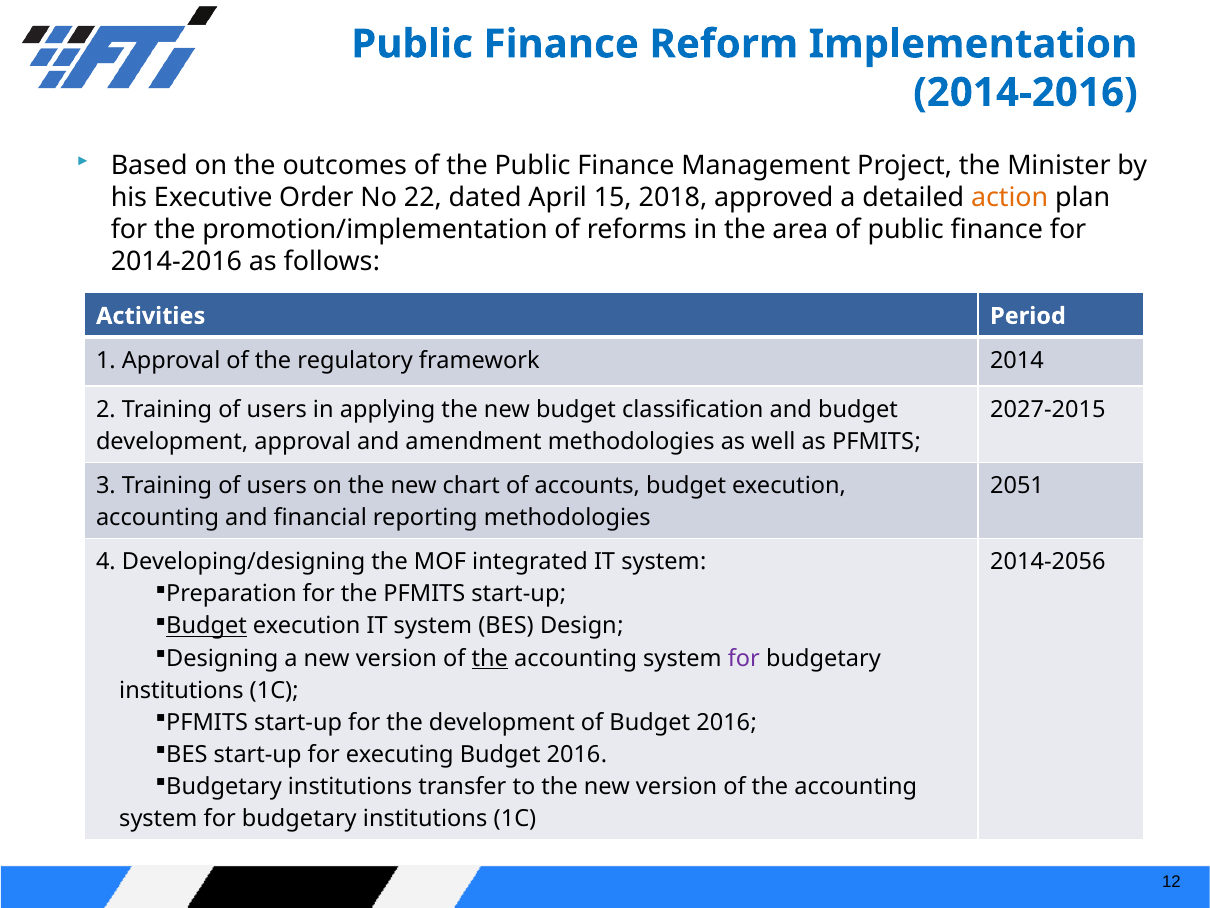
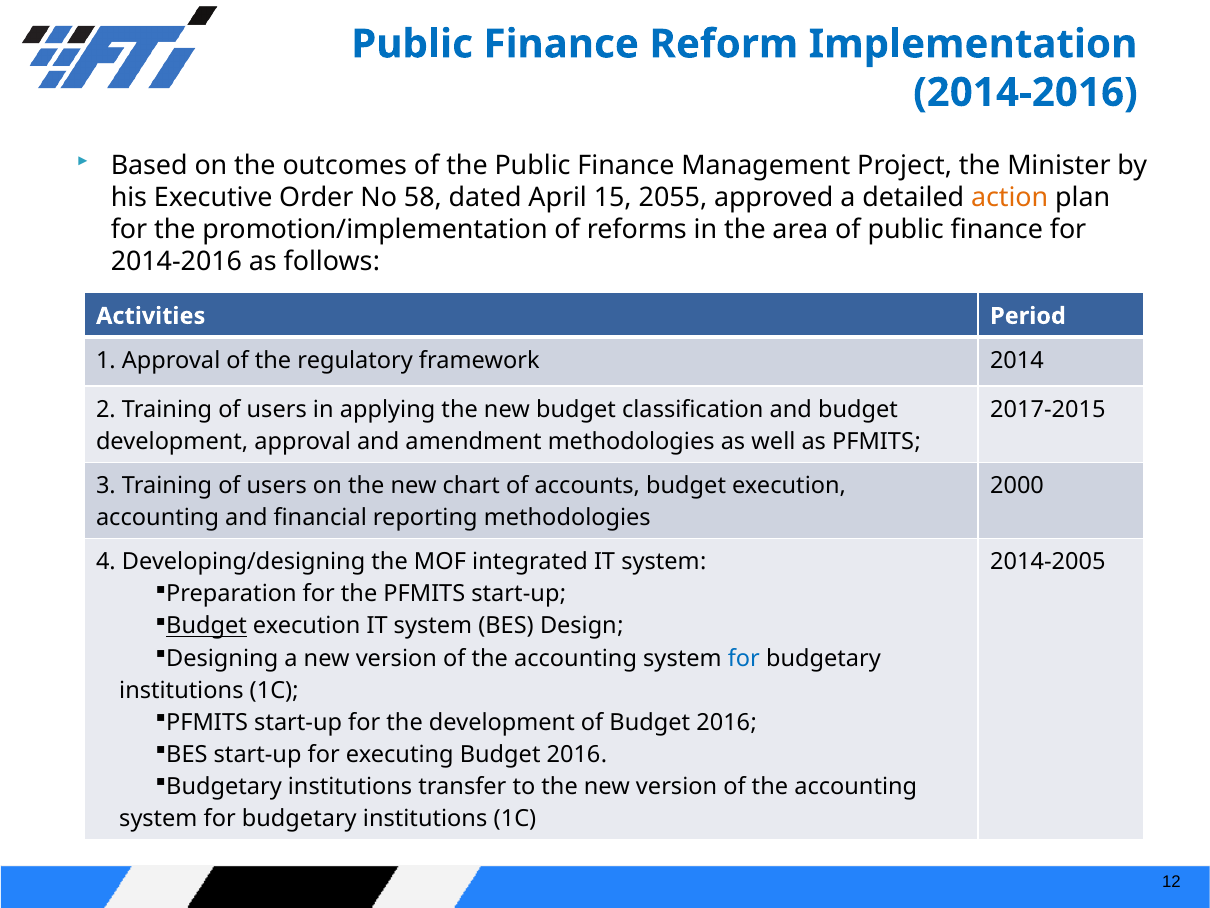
22: 22 -> 58
2018: 2018 -> 2055
2027-2015: 2027-2015 -> 2017-2015
2051: 2051 -> 2000
2014-2056: 2014-2056 -> 2014-2005
the at (490, 658) underline: present -> none
for at (744, 658) colour: purple -> blue
